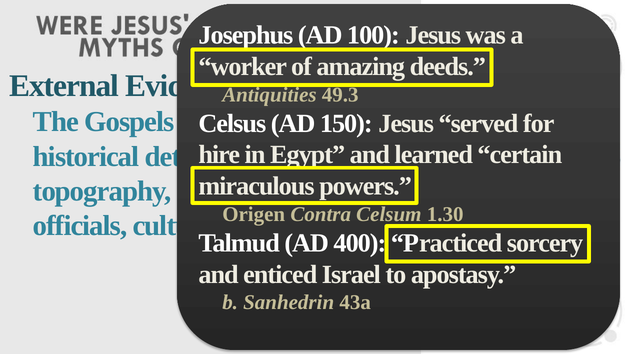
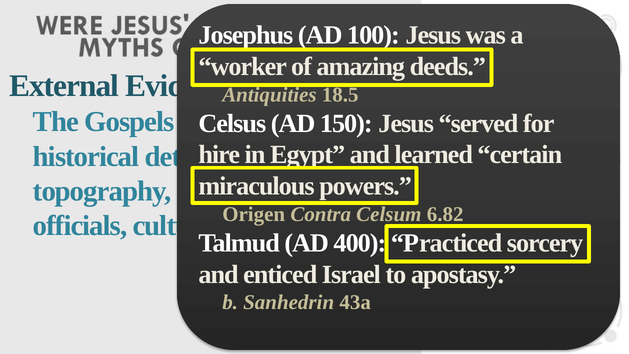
49.3: 49.3 -> 18.5
1.30: 1.30 -> 6.82
